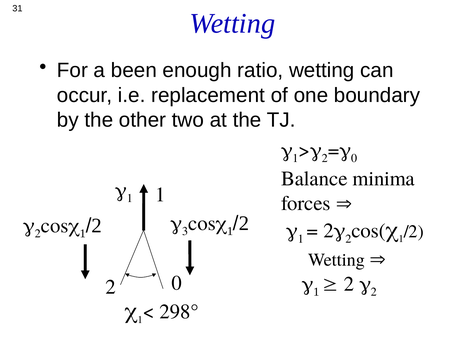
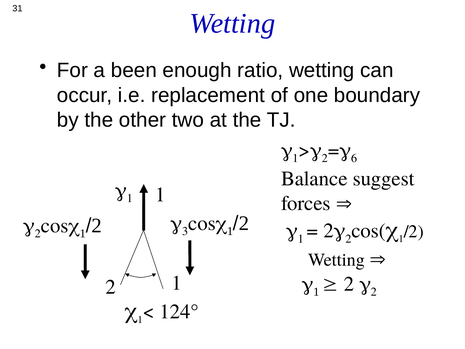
0 at (354, 158): 0 -> 6
minima: minima -> suggest
2 0: 0 -> 1
298°: 298° -> 124°
